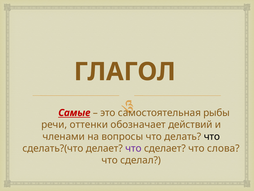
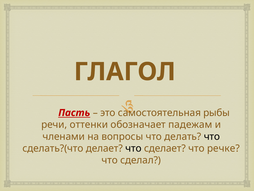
Самые: Самые -> Пасть
действий: действий -> падежам
что at (133, 148) colour: purple -> black
слова: слова -> речке
